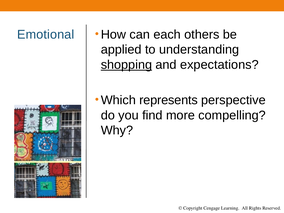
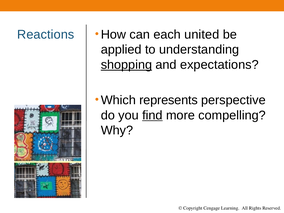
Emotional: Emotional -> Reactions
others: others -> united
find underline: none -> present
